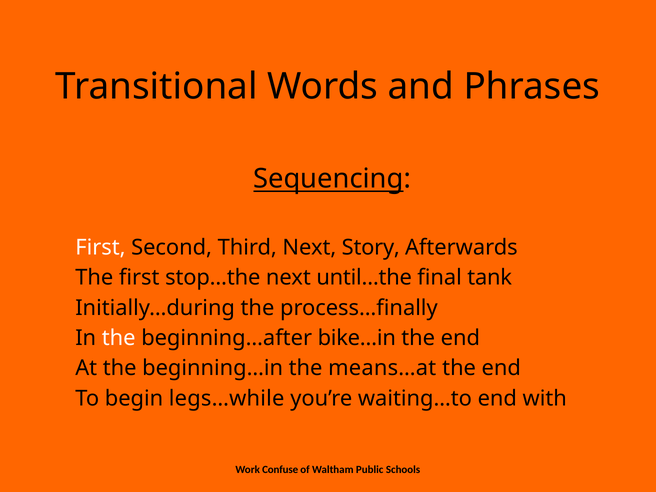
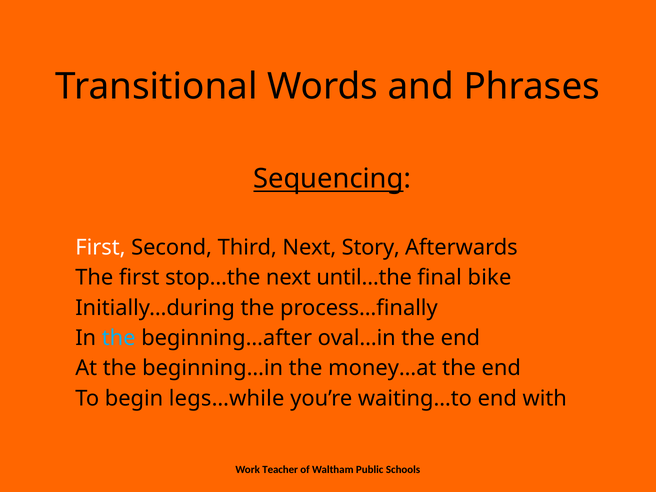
tank: tank -> bike
the at (119, 338) colour: white -> light blue
bike…in: bike…in -> oval…in
means…at: means…at -> money…at
Confuse: Confuse -> Teacher
